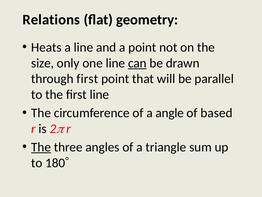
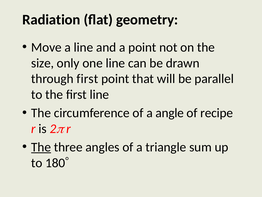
Relations: Relations -> Radiation
Heats: Heats -> Move
can underline: present -> none
based: based -> recipe
